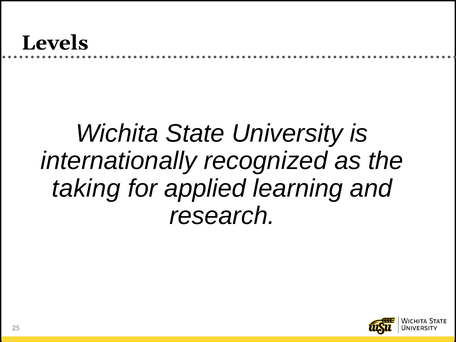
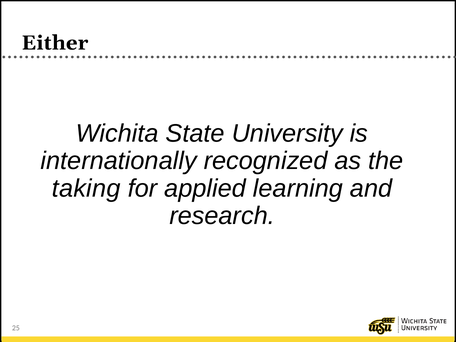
Levels: Levels -> Either
